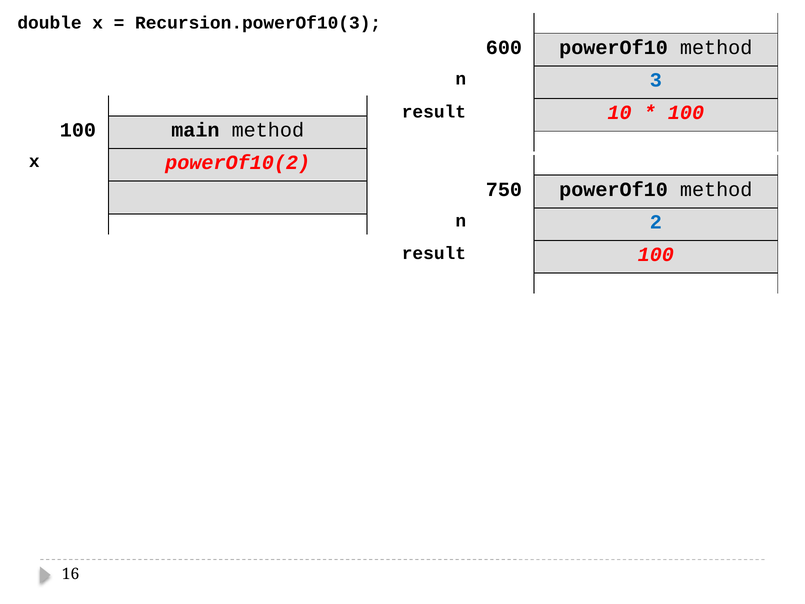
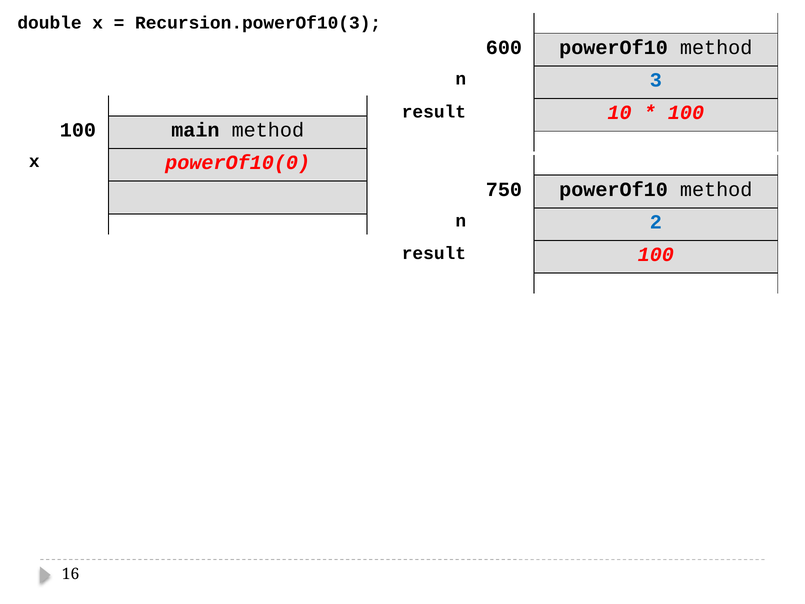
powerOf10(2: powerOf10(2 -> powerOf10(0
